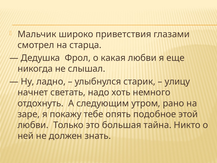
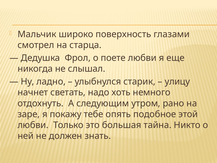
приветствия: приветствия -> поверхность
какая: какая -> поете
